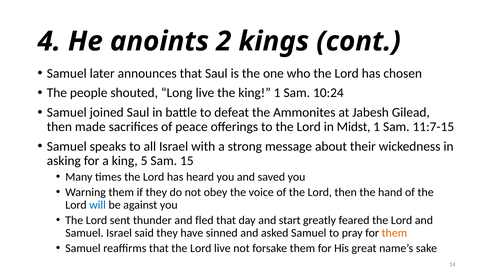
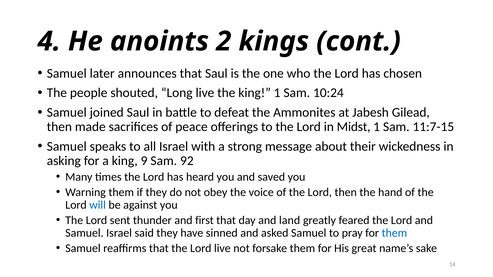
5: 5 -> 9
15: 15 -> 92
fled: fled -> first
start: start -> land
them at (394, 233) colour: orange -> blue
